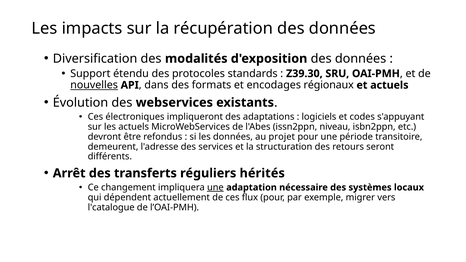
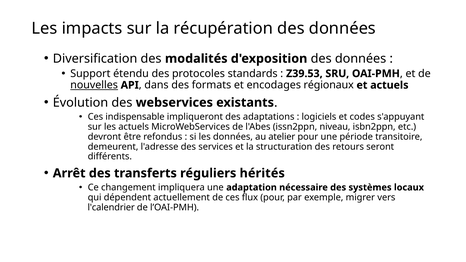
Z39.30: Z39.30 -> Z39.53
électroniques: électroniques -> indispensable
projet: projet -> atelier
une at (215, 188) underline: present -> none
l'catalogue: l'catalogue -> l'calendrier
